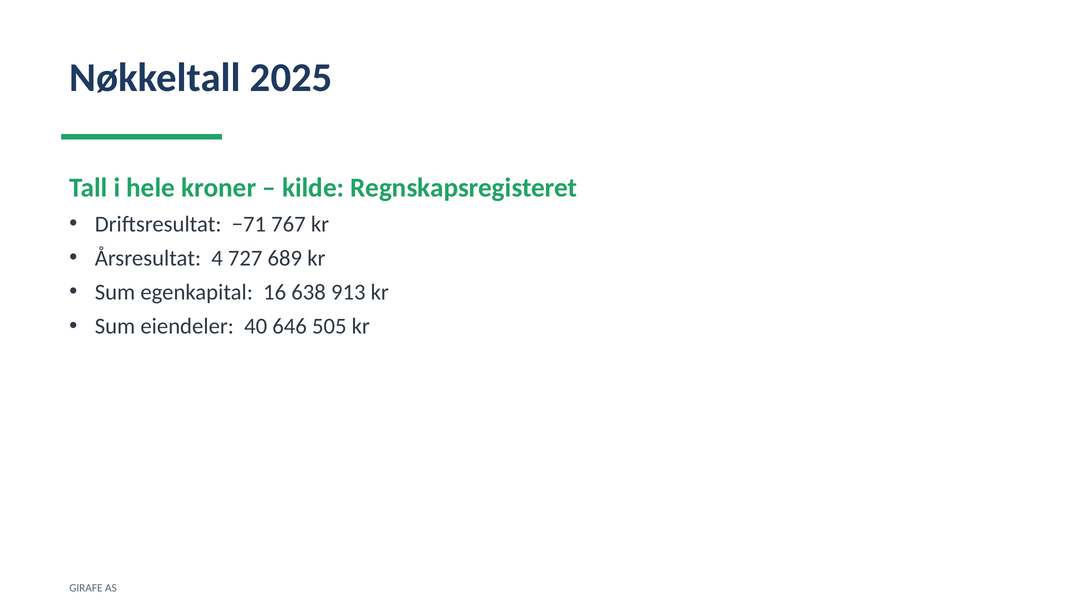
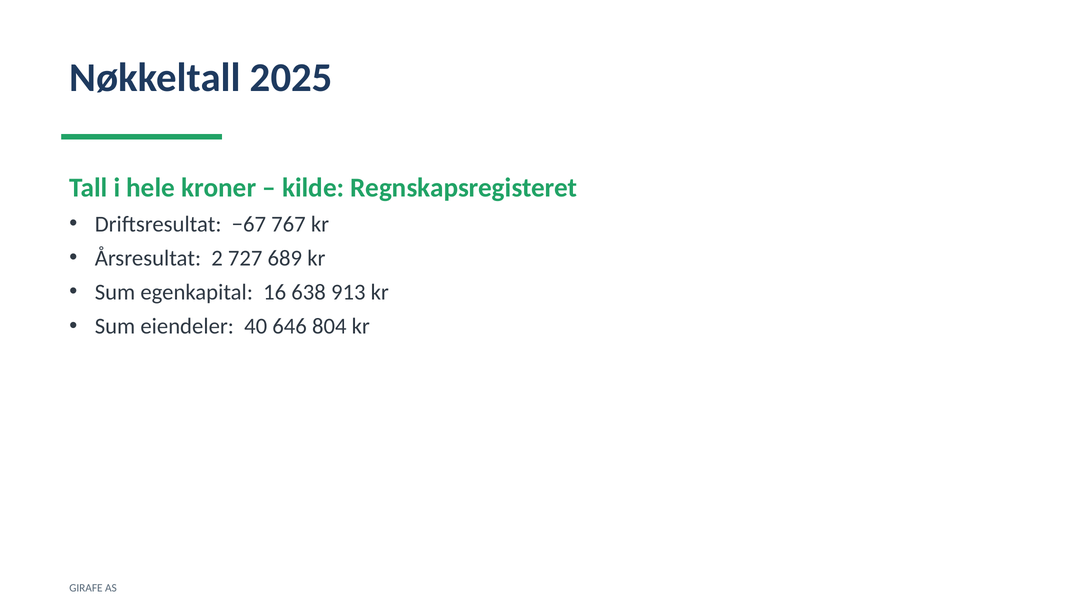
−71: −71 -> −67
4: 4 -> 2
505: 505 -> 804
